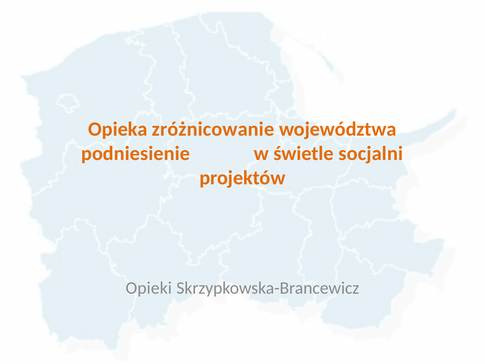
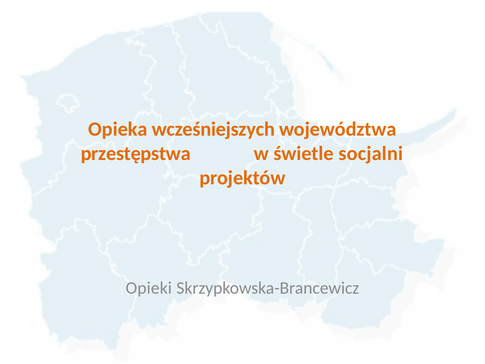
zróżnicowanie: zróżnicowanie -> wcześniejszych
podniesienie: podniesienie -> przestępstwa
